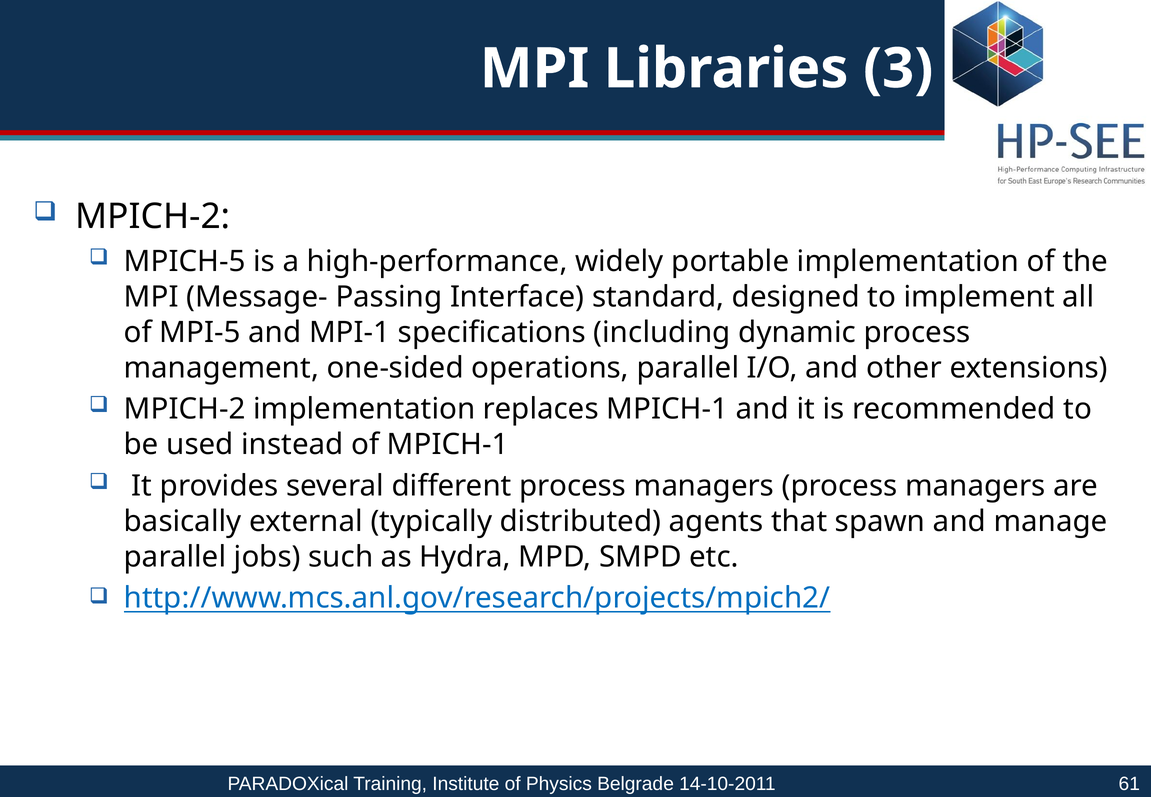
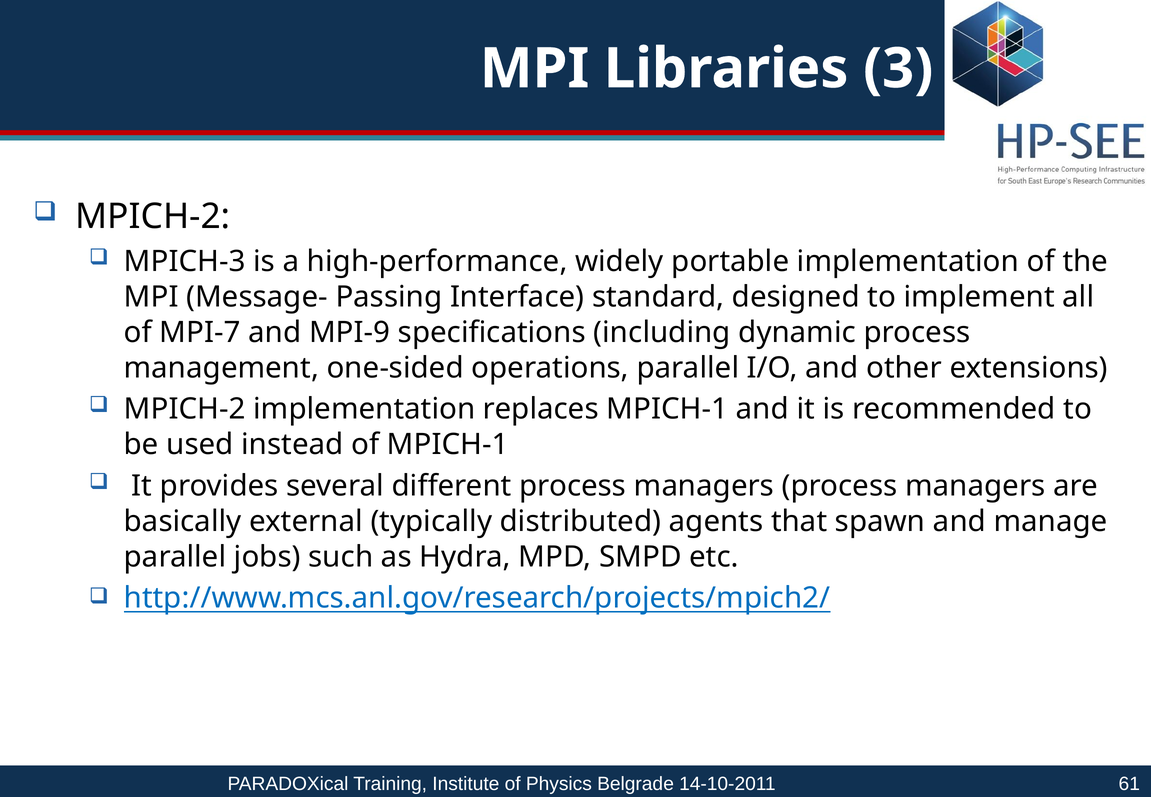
MPICH-5: MPICH-5 -> MPICH-3
MPI-5: MPI-5 -> MPI-7
MPI-1: MPI-1 -> MPI-9
